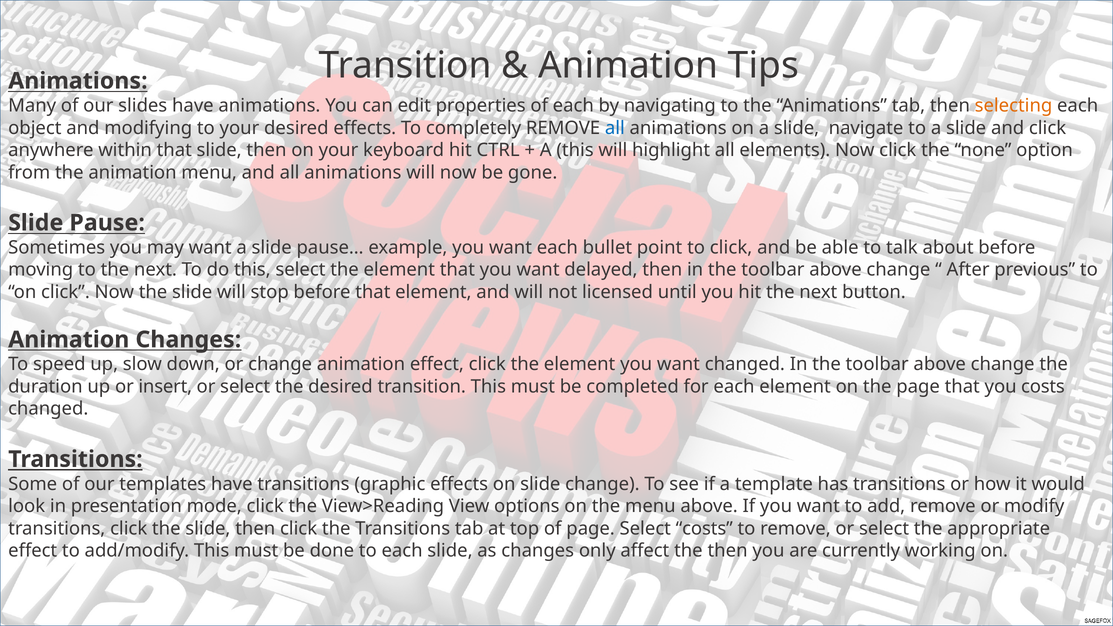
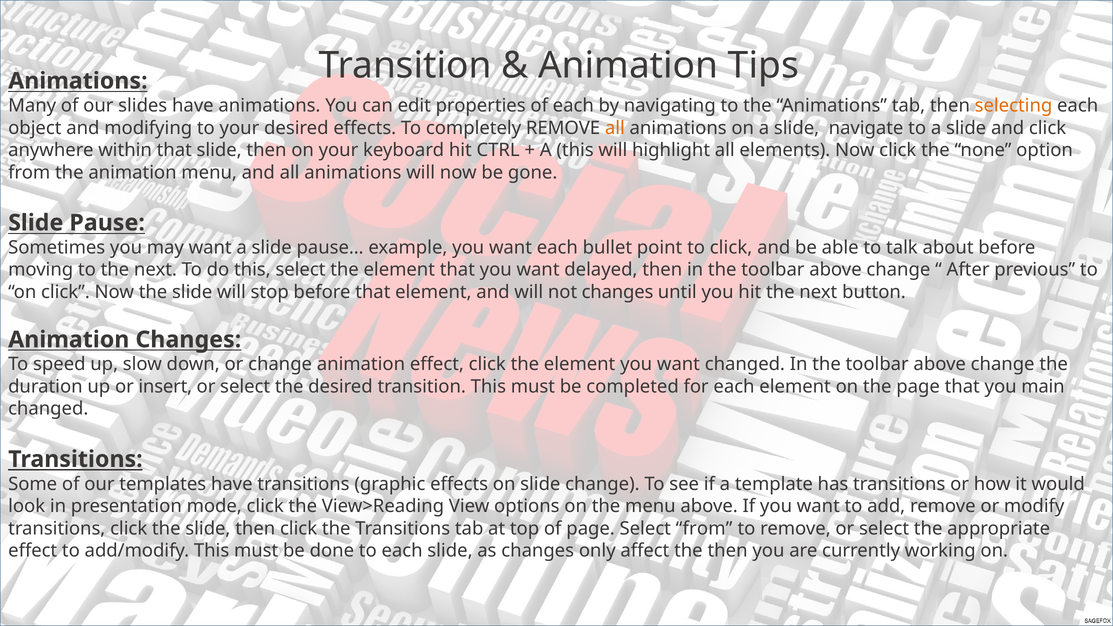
all at (615, 128) colour: blue -> orange
not licensed: licensed -> changes
you costs: costs -> main
Select costs: costs -> from
